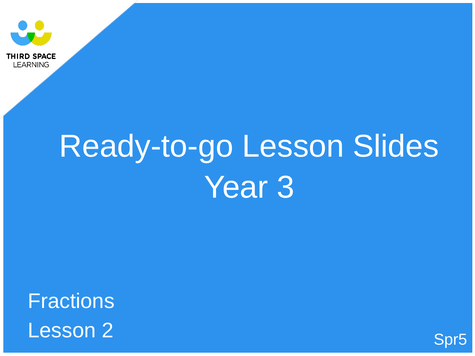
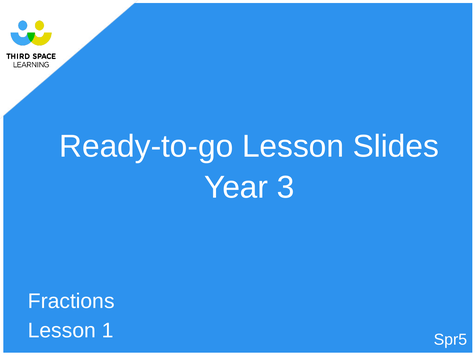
2: 2 -> 1
